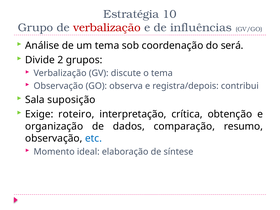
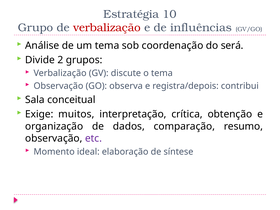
suposição: suposição -> conceitual
roteiro: roteiro -> muitos
etc colour: blue -> purple
